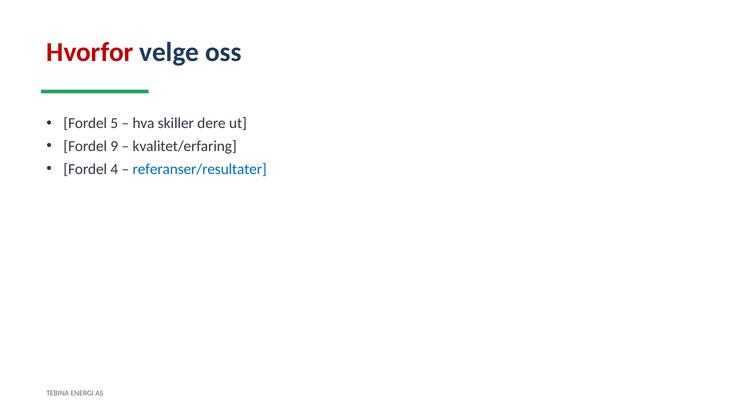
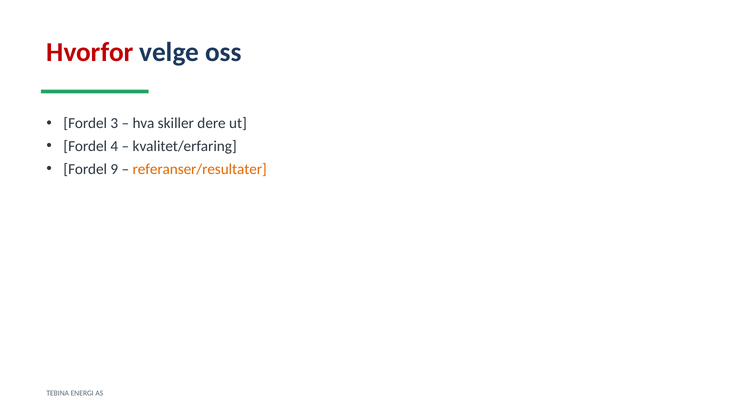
5: 5 -> 3
9: 9 -> 4
4: 4 -> 9
referanser/resultater colour: blue -> orange
